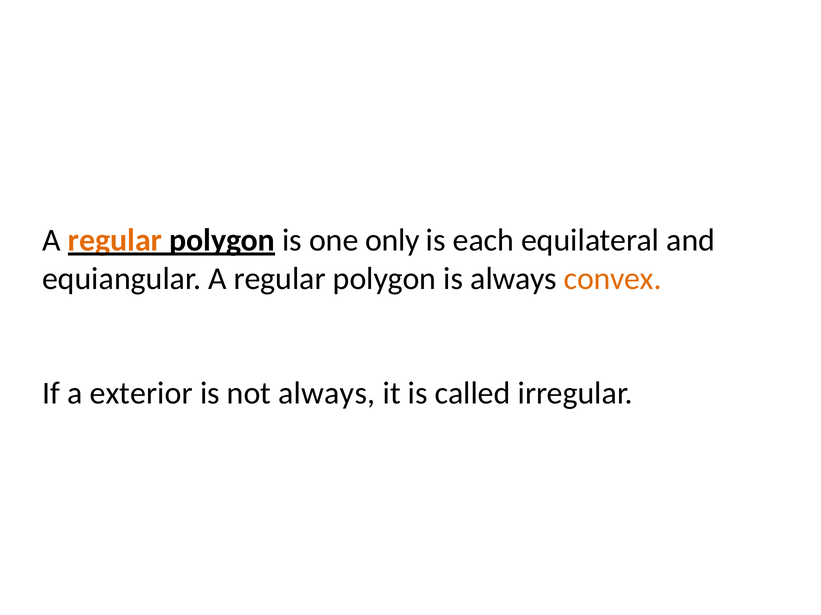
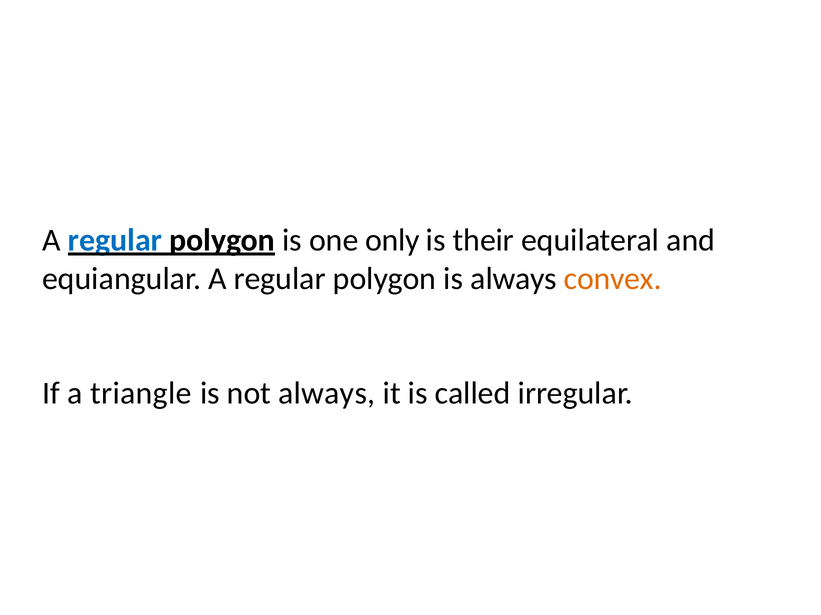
regular at (115, 240) colour: orange -> blue
each: each -> their
exterior: exterior -> triangle
